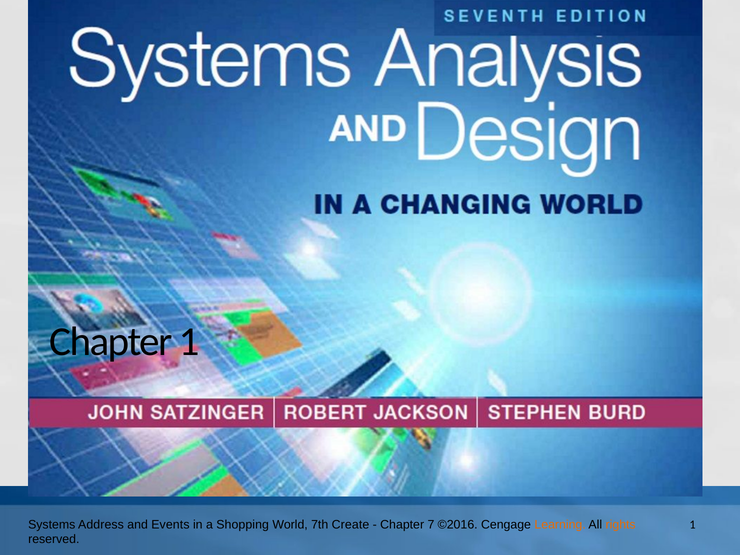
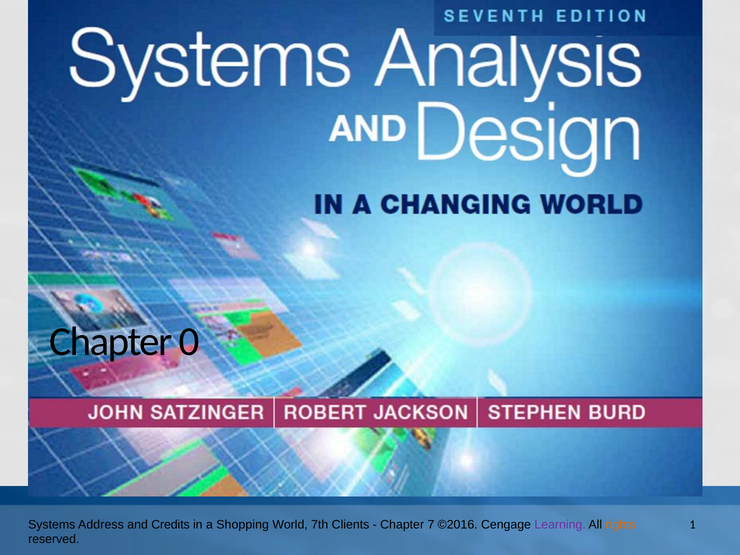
Chapter 1: 1 -> 0
Events: Events -> Credits
Create: Create -> Clients
Learning colour: orange -> purple
